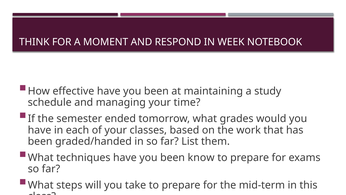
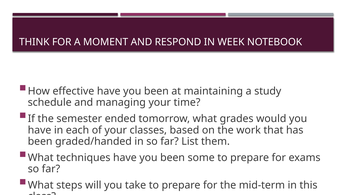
know: know -> some
